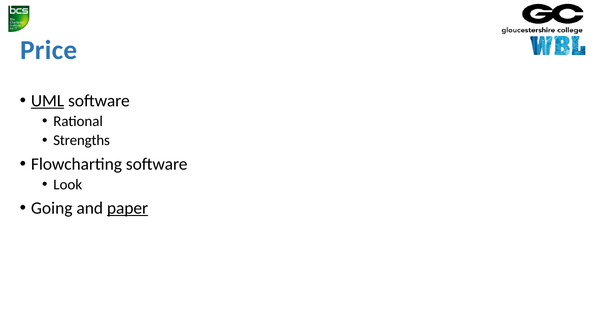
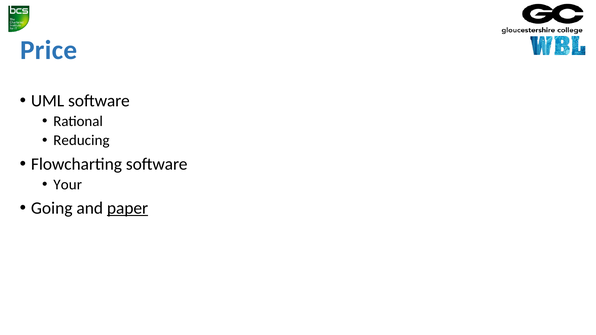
UML underline: present -> none
Strengths: Strengths -> Reducing
Look: Look -> Your
